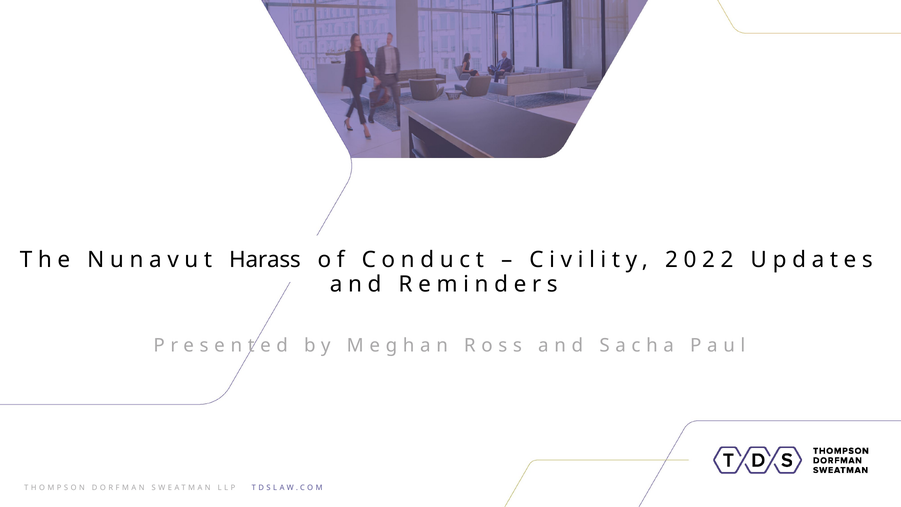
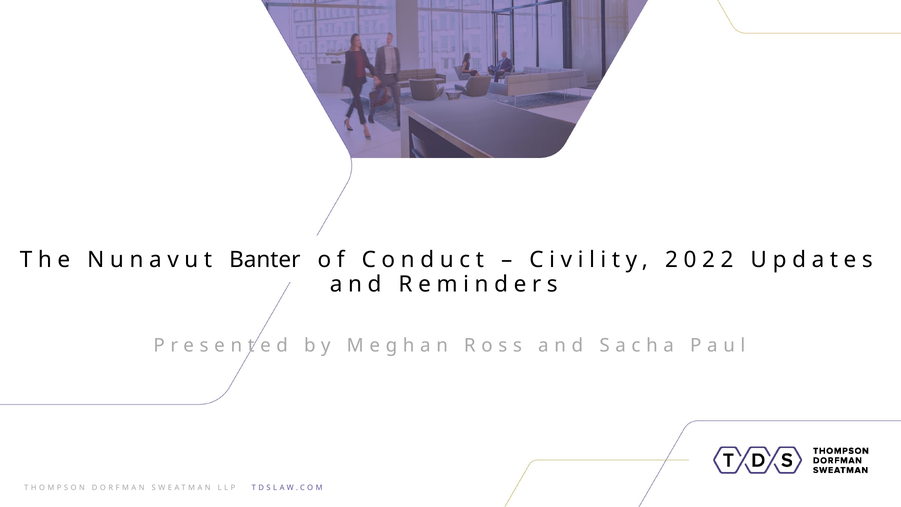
Harass: Harass -> Banter
